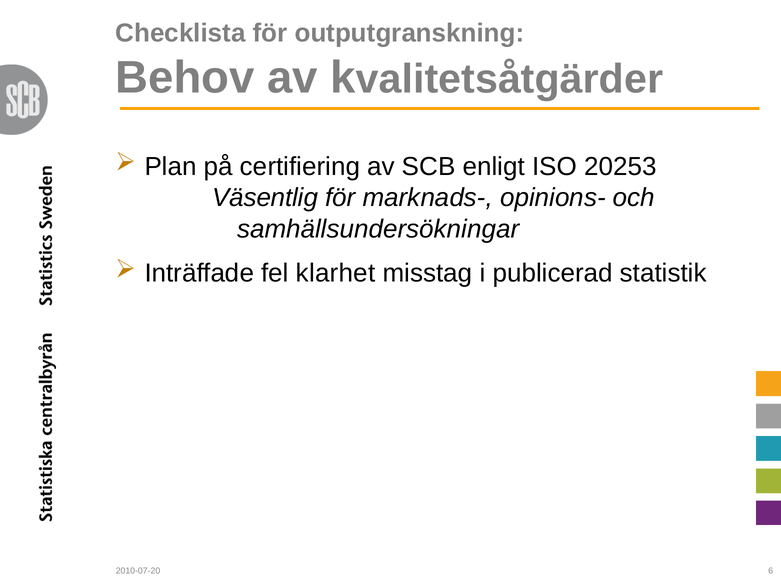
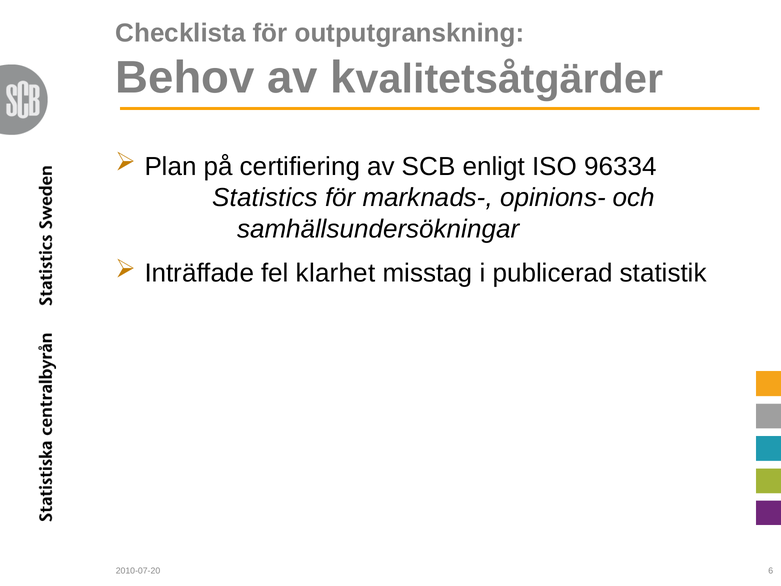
20253: 20253 -> 96334
Väsentlig: Väsentlig -> Statistics
